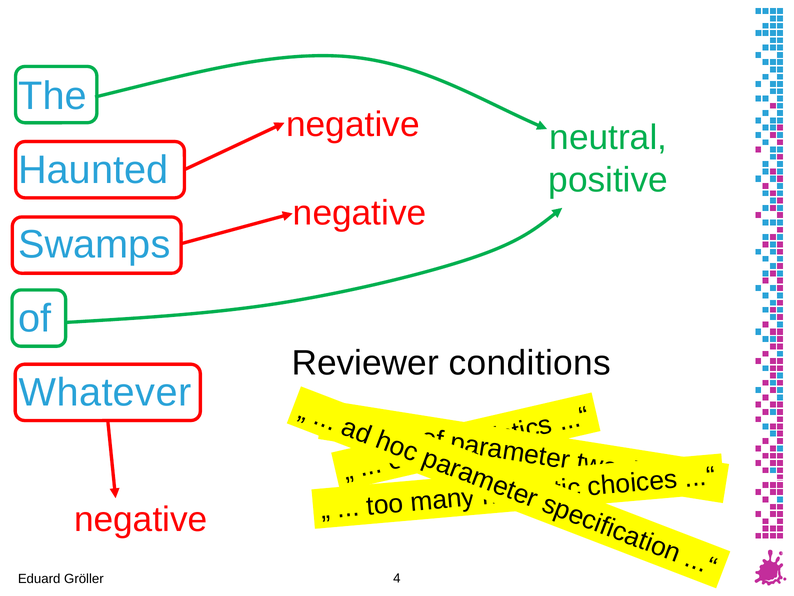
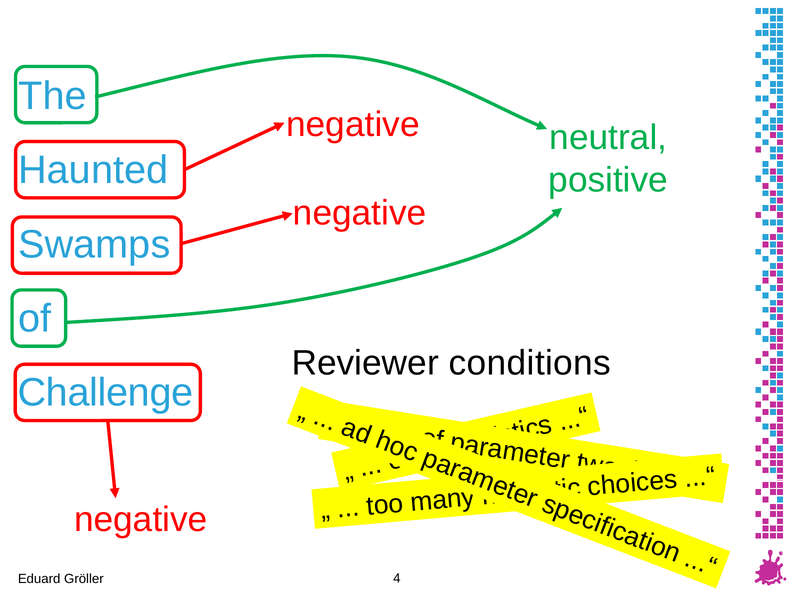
Whatever: Whatever -> Challenge
